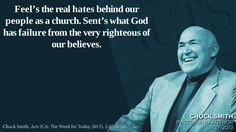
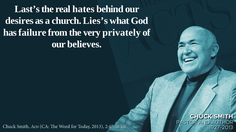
Feel’s: Feel’s -> Last’s
people: people -> desires
Sent’s: Sent’s -> Lies’s
righteous: righteous -> privately
